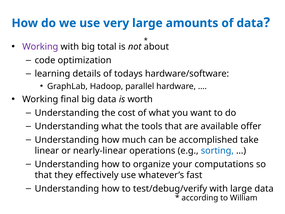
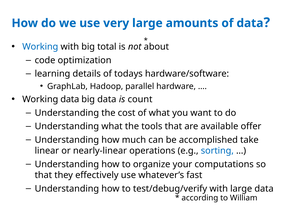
Working at (40, 47) colour: purple -> blue
Working final: final -> data
worth: worth -> count
